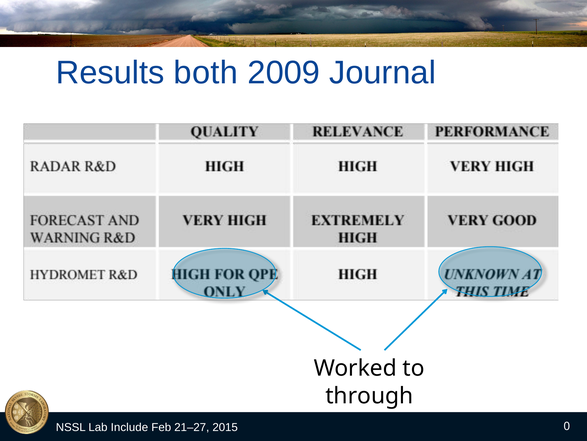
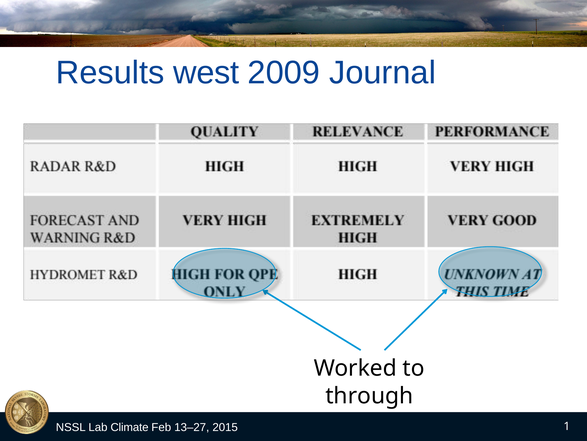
both: both -> west
Include: Include -> Climate
21–27: 21–27 -> 13–27
0: 0 -> 1
